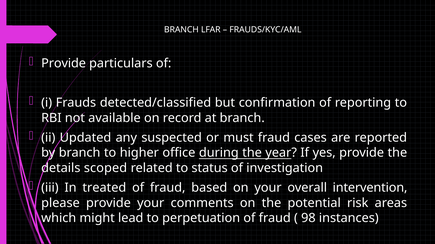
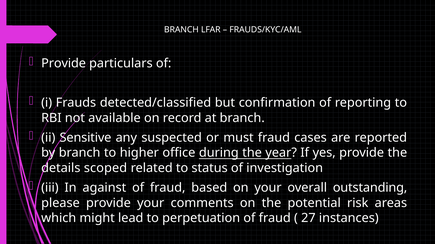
Updated: Updated -> Sensitive
treated: treated -> against
intervention: intervention -> outstanding
98: 98 -> 27
